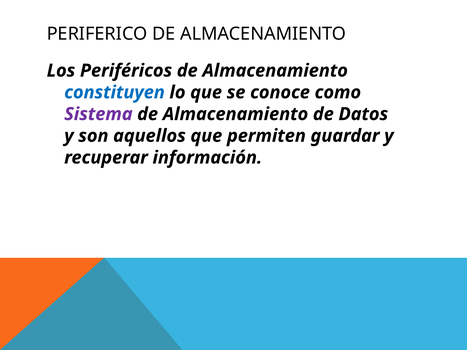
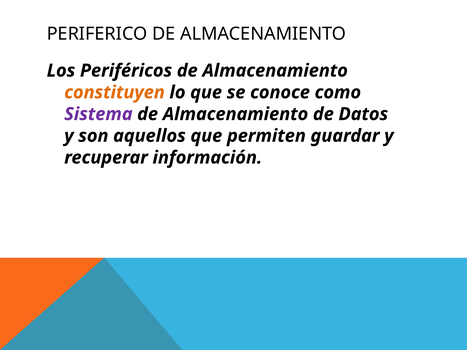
constituyen colour: blue -> orange
